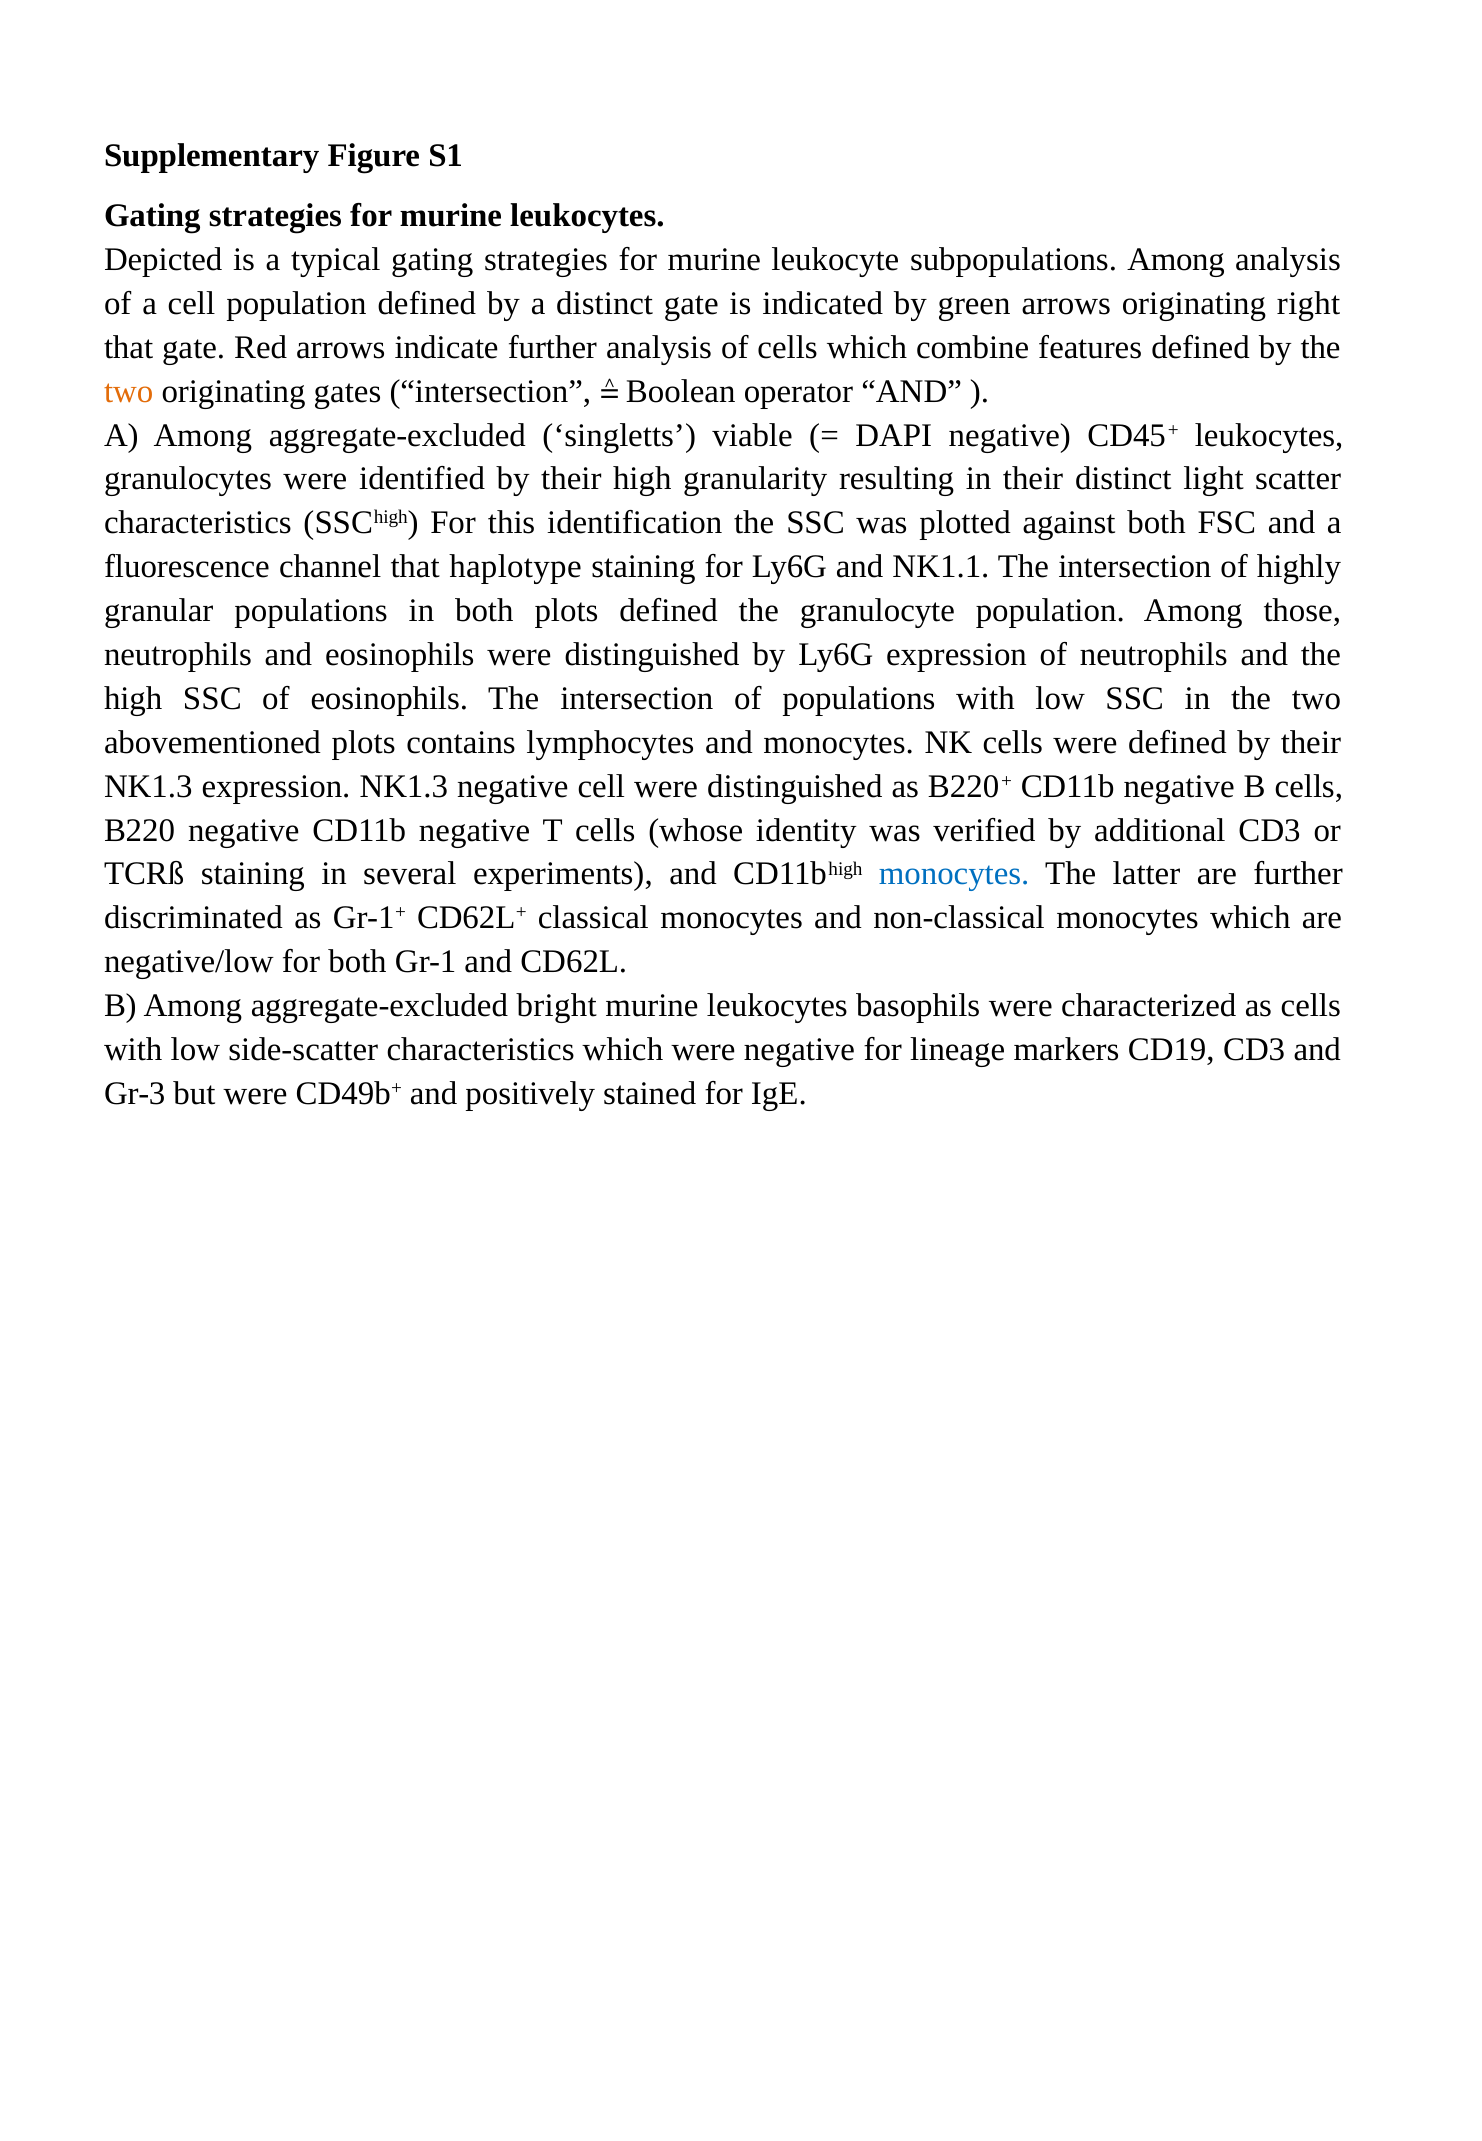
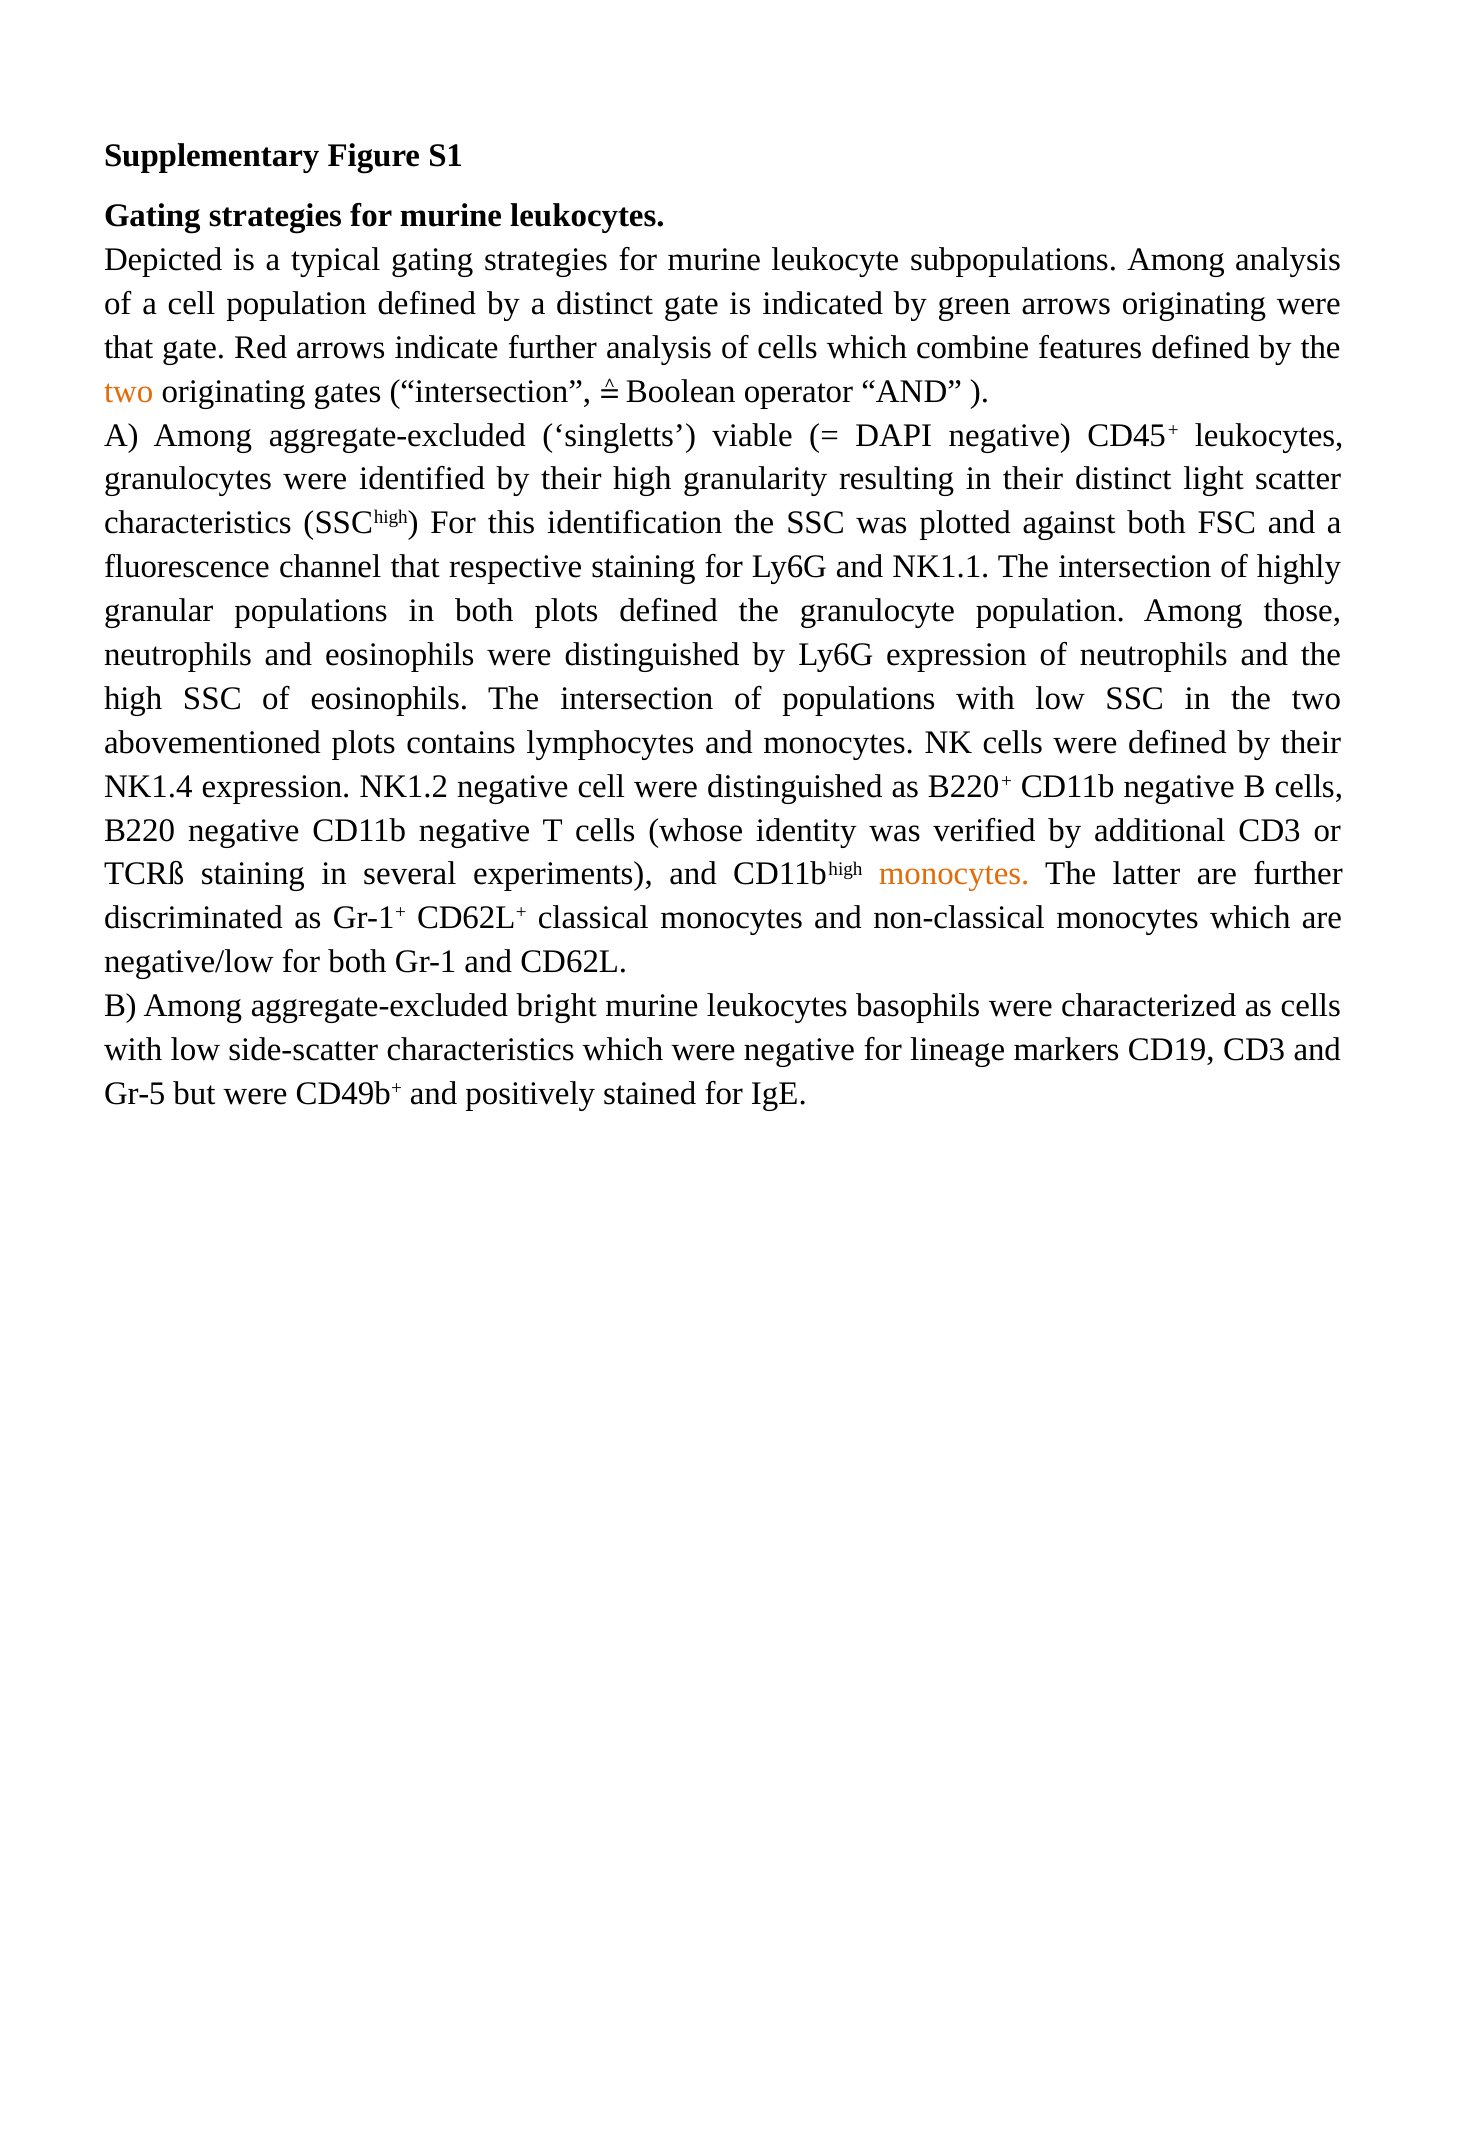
originating right: right -> were
haplotype: haplotype -> respective
NK1.3 at (148, 786): NK1.3 -> NK1.4
expression NK1.3: NK1.3 -> NK1.2
monocytes at (954, 874) colour: blue -> orange
Gr-3: Gr-3 -> Gr-5
